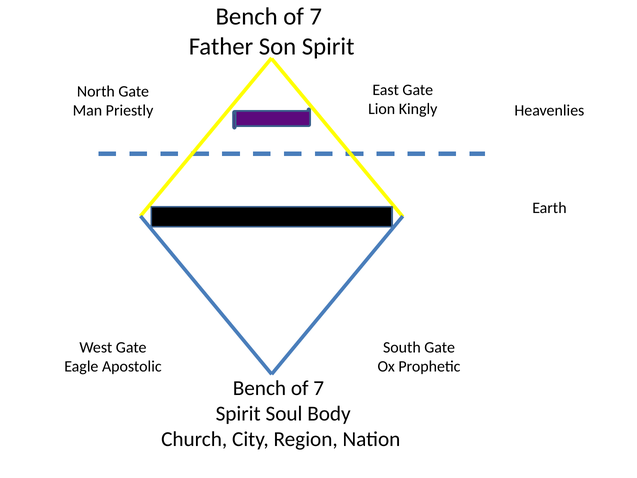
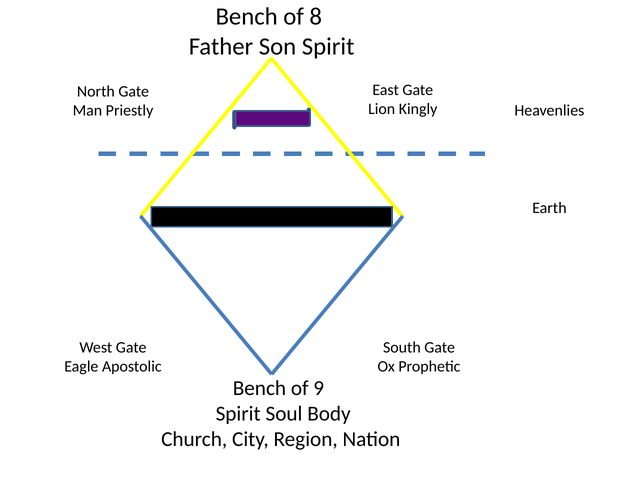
7 at (316, 17): 7 -> 8
7 at (319, 388): 7 -> 9
